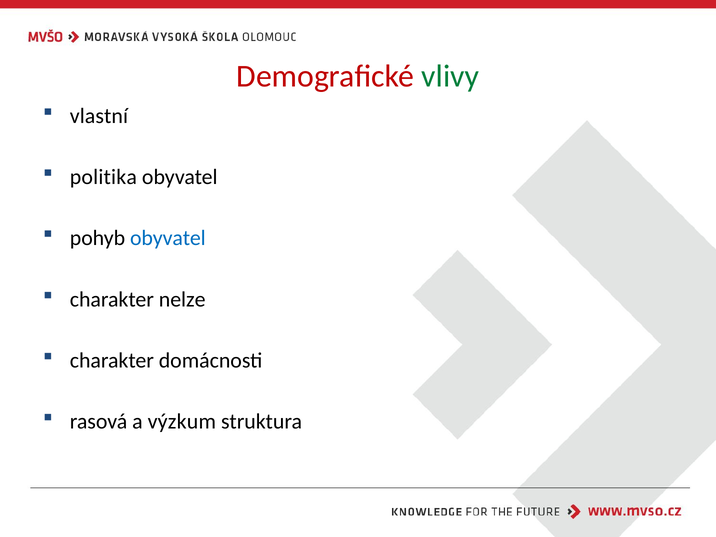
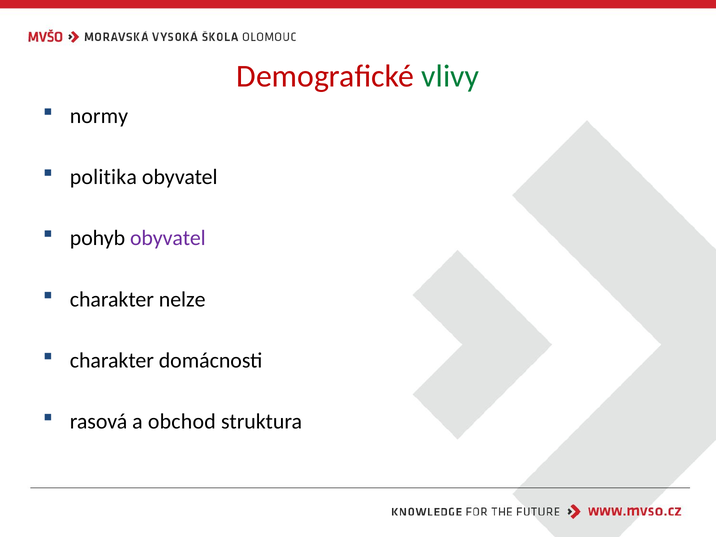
vlastní: vlastní -> normy
obyvatel at (168, 238) colour: blue -> purple
výzkum: výzkum -> obchod
